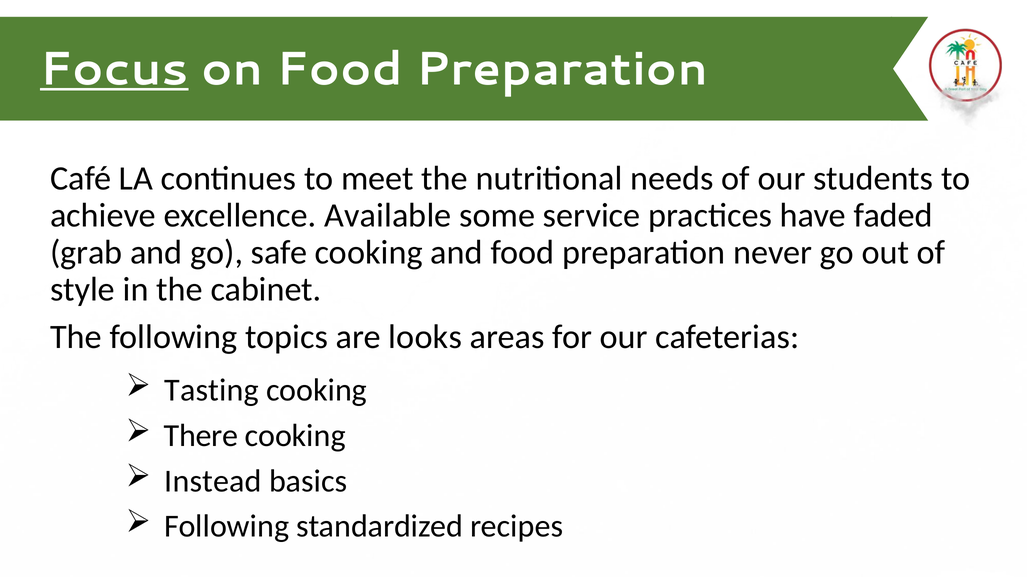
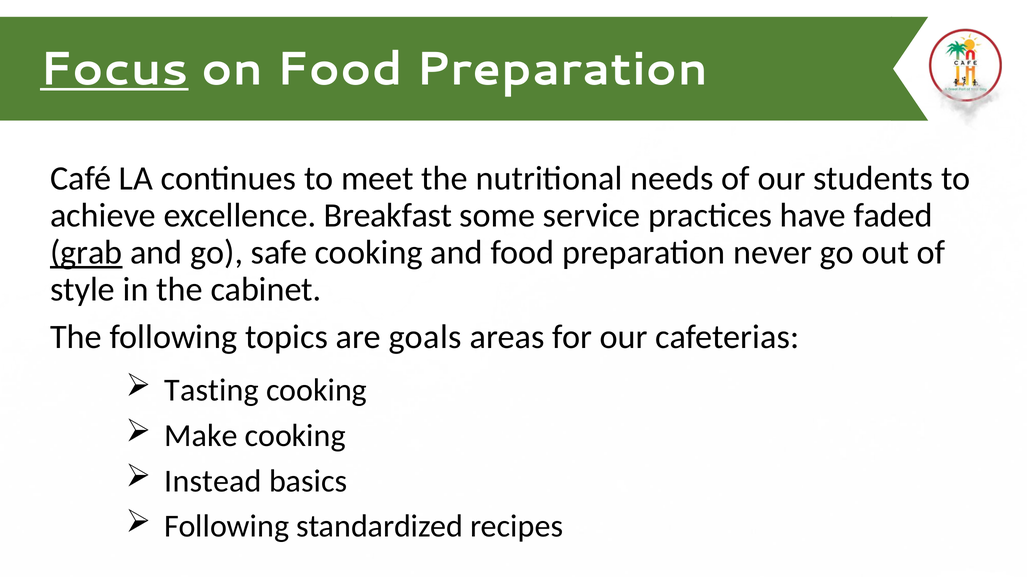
Available: Available -> Breakfast
grab underline: none -> present
looks: looks -> goals
There: There -> Make
